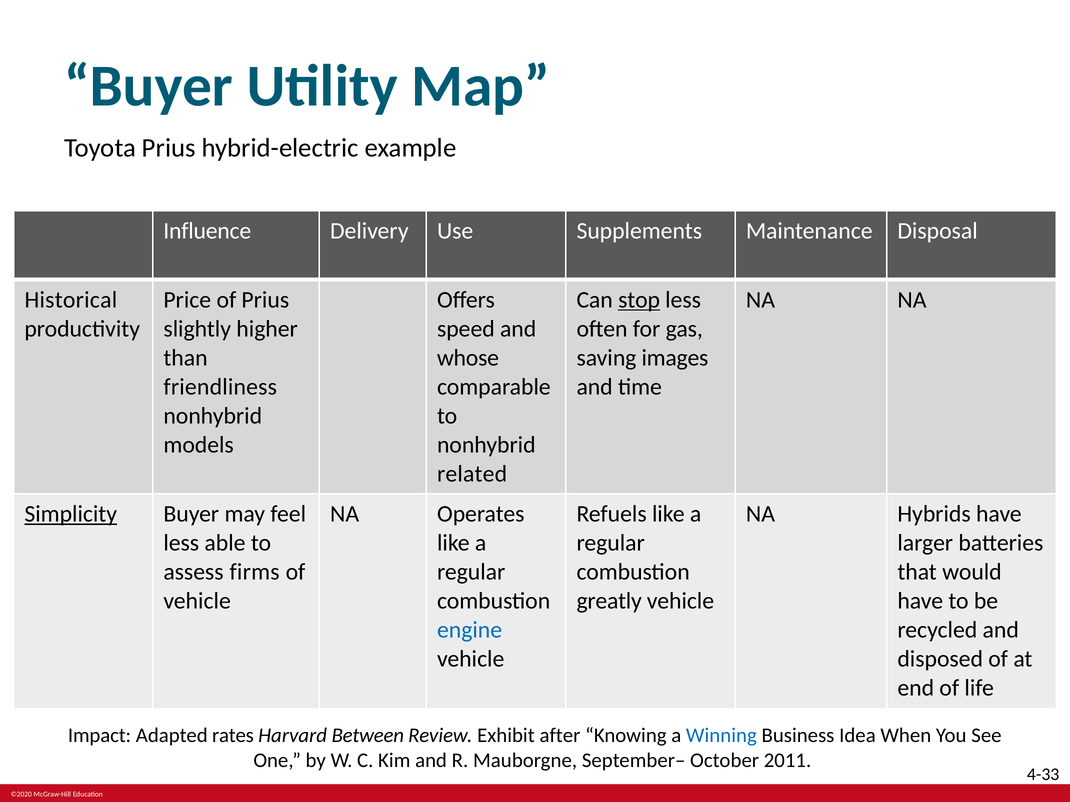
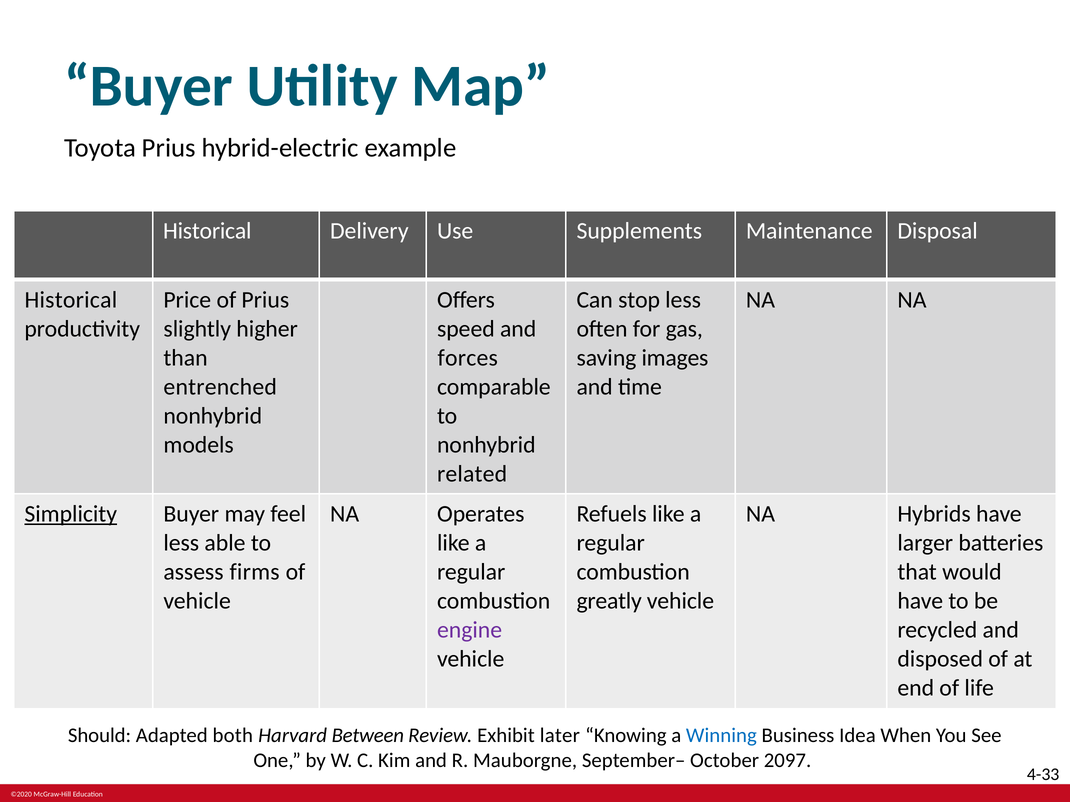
Influence at (207, 231): Influence -> Historical
stop underline: present -> none
whose: whose -> forces
friendliness: friendliness -> entrenched
engine colour: blue -> purple
Impact: Impact -> Should
rates: rates -> both
after: after -> later
2011: 2011 -> 2097
